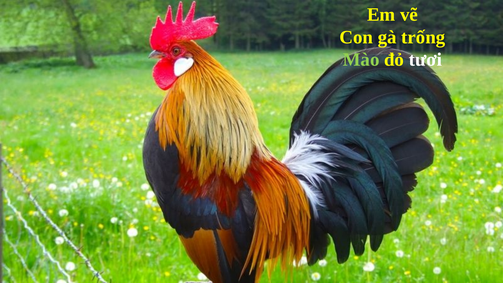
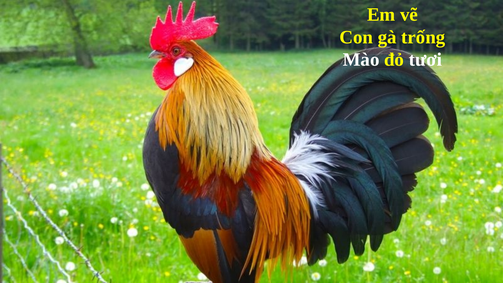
Mào colour: light green -> white
